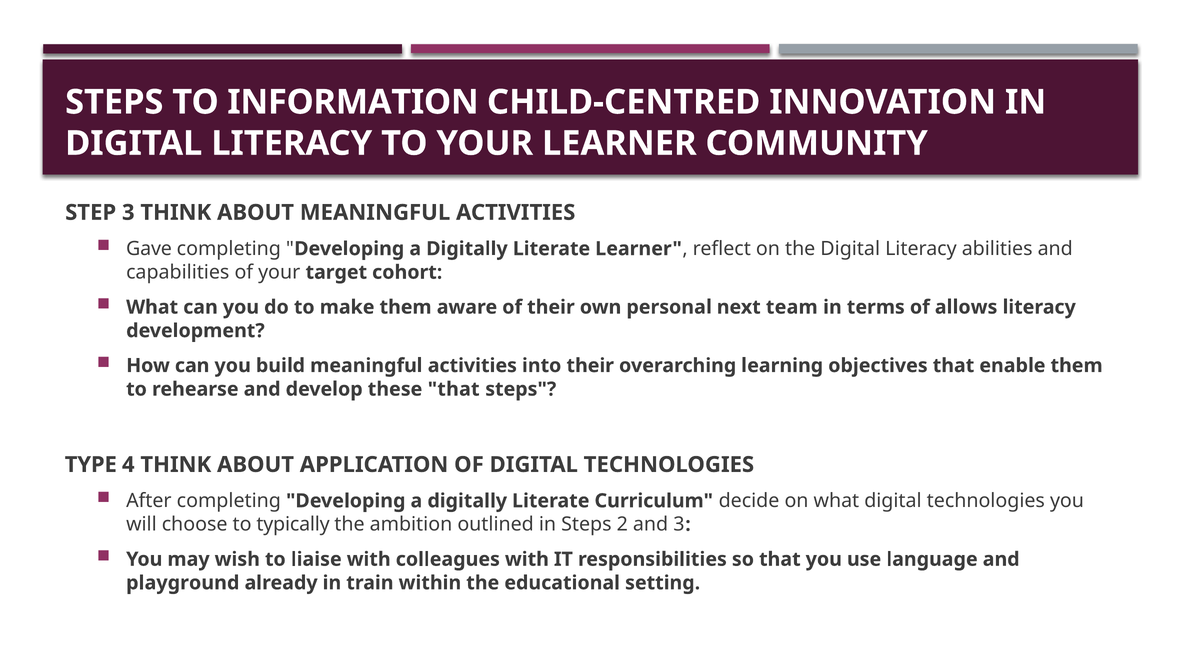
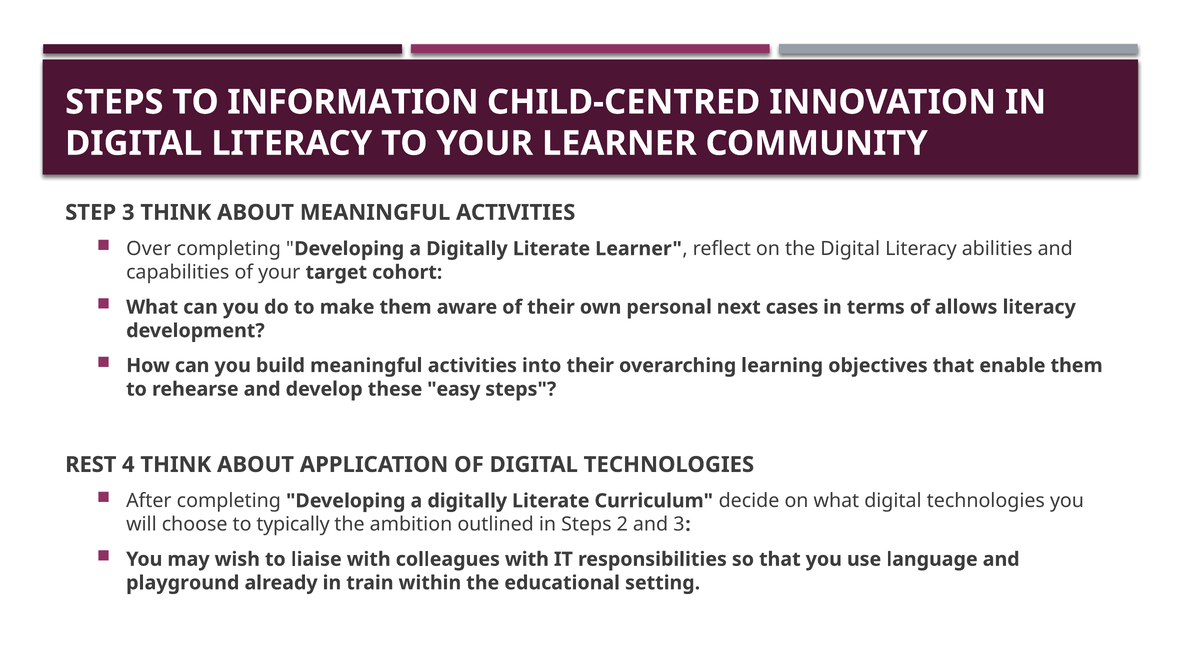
Gave: Gave -> Over
team: team -> cases
these that: that -> easy
TYPE: TYPE -> REST
